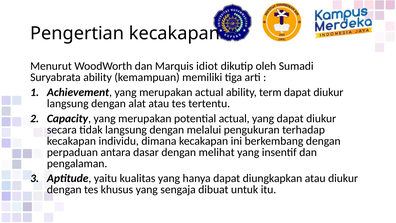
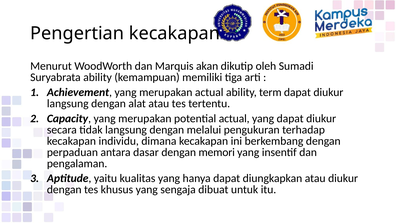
idiot: idiot -> akan
melihat: melihat -> memori
